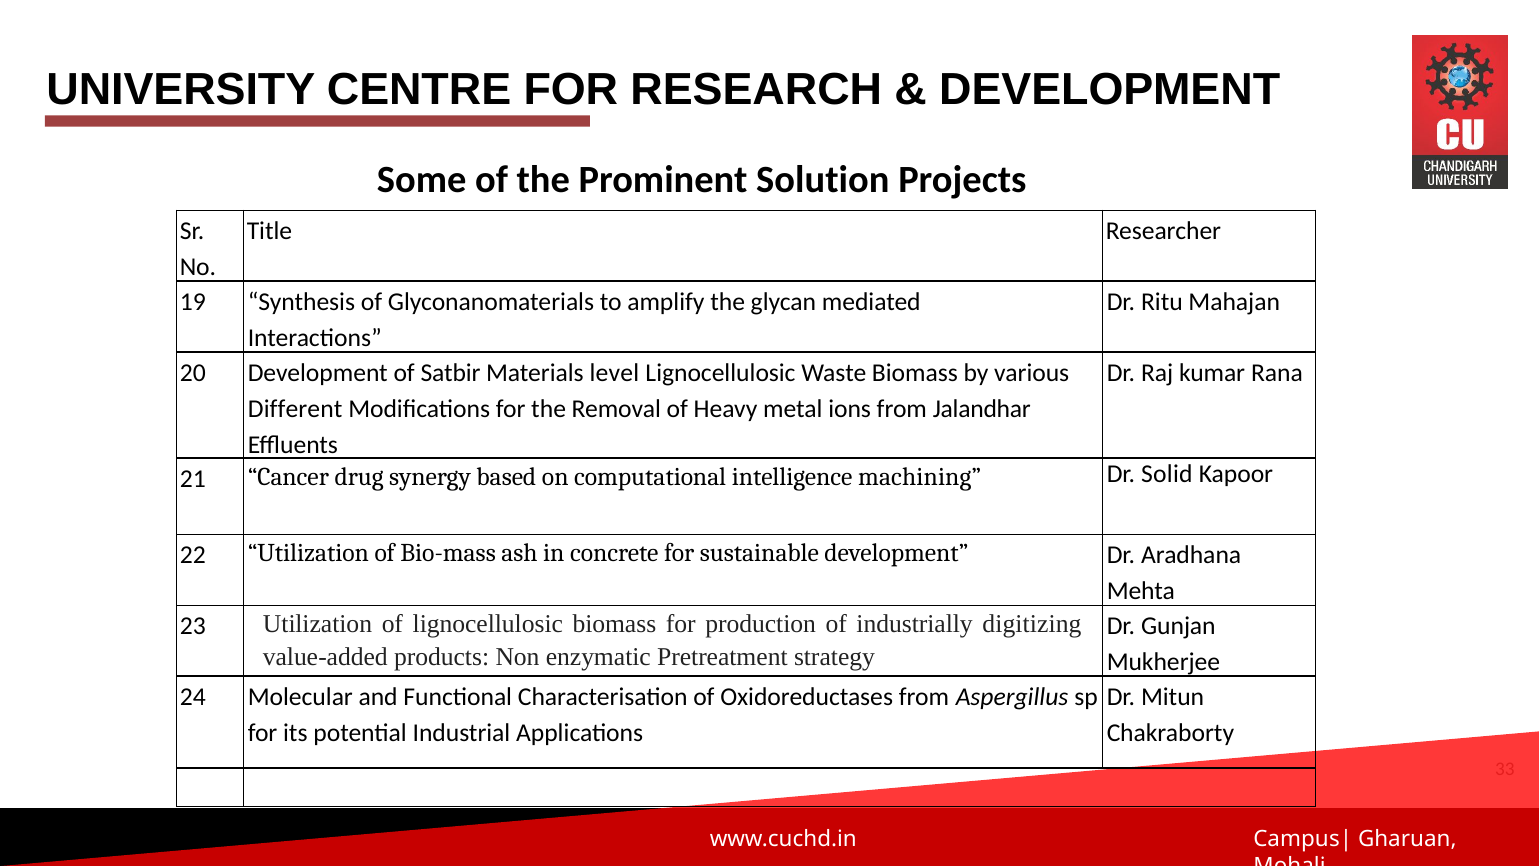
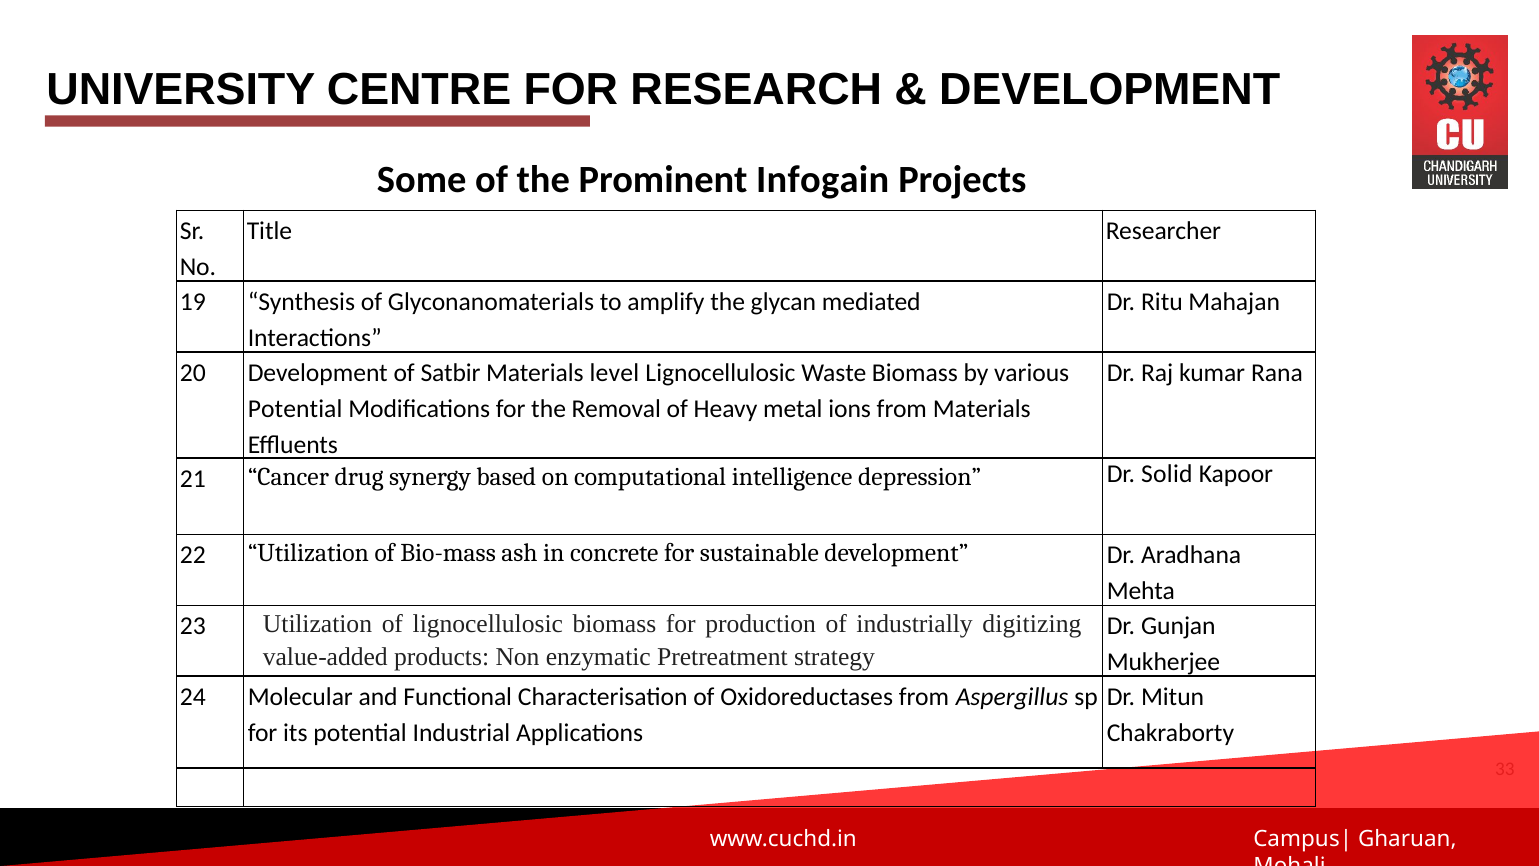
Solution: Solution -> Infogain
Different at (295, 409): Different -> Potential
from Jalandhar: Jalandhar -> Materials
machining: machining -> depression
